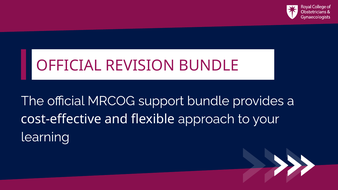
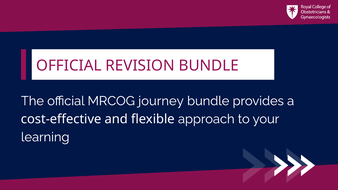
support: support -> journey
